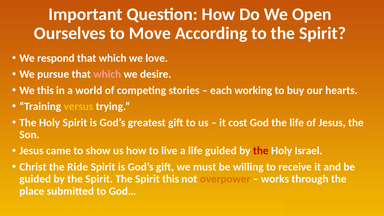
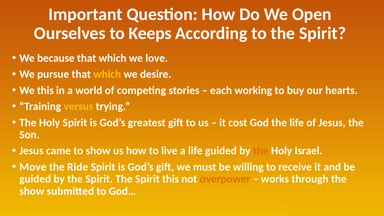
Move: Move -> Keeps
respond: respond -> because
which at (107, 74) colour: pink -> yellow
the at (261, 151) colour: red -> orange
Christ: Christ -> Move
place at (32, 191): place -> show
